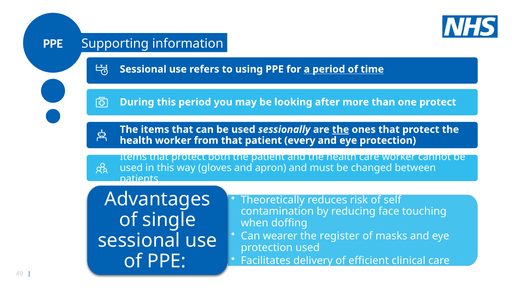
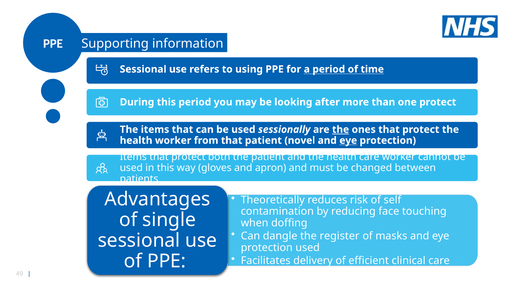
every: every -> novel
eye at (348, 140) underline: none -> present
wearer: wearer -> dangle
